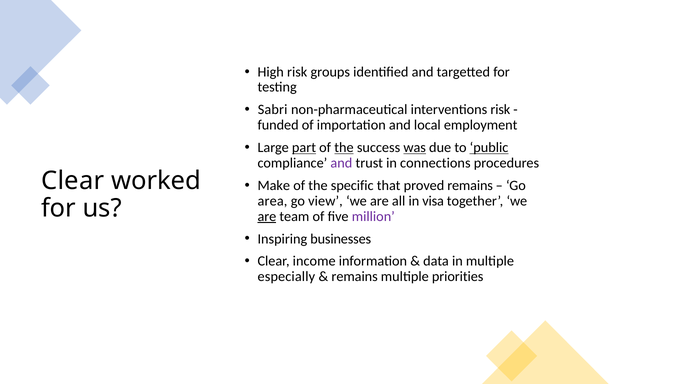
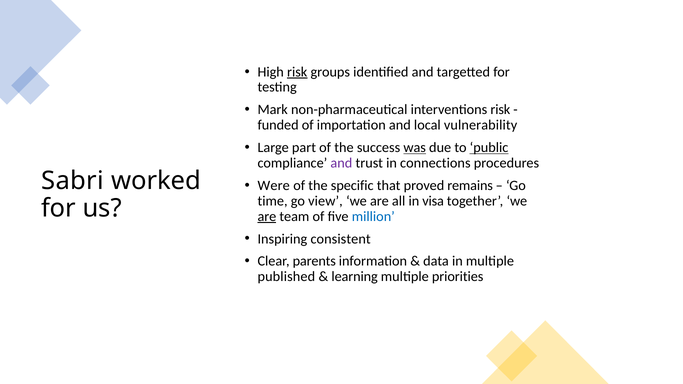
risk at (297, 72) underline: none -> present
Sabri: Sabri -> Mark
employment: employment -> vulnerability
part underline: present -> none
the at (344, 148) underline: present -> none
Clear at (73, 181): Clear -> Sabri
Make: Make -> Were
area: area -> time
million colour: purple -> blue
businesses: businesses -> consistent
income: income -> parents
especially: especially -> published
remains at (355, 277): remains -> learning
